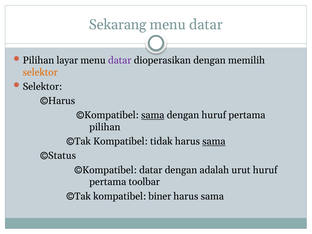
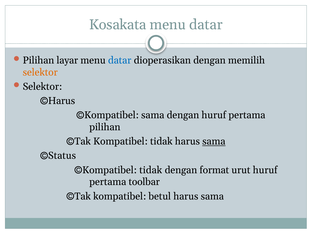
Sekarang: Sekarang -> Kosakata
datar at (120, 60) colour: purple -> blue
sama at (153, 115) underline: present -> none
datar at (151, 170): datar -> tidak
adalah: adalah -> format
biner: biner -> betul
